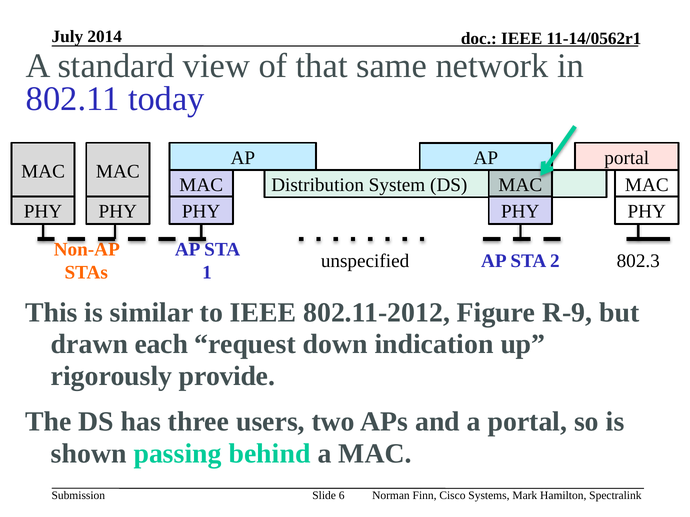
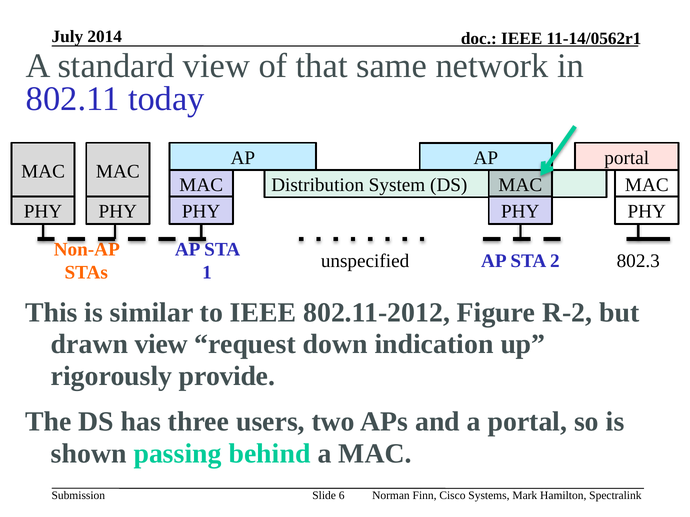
R-9: R-9 -> R-2
drawn each: each -> view
